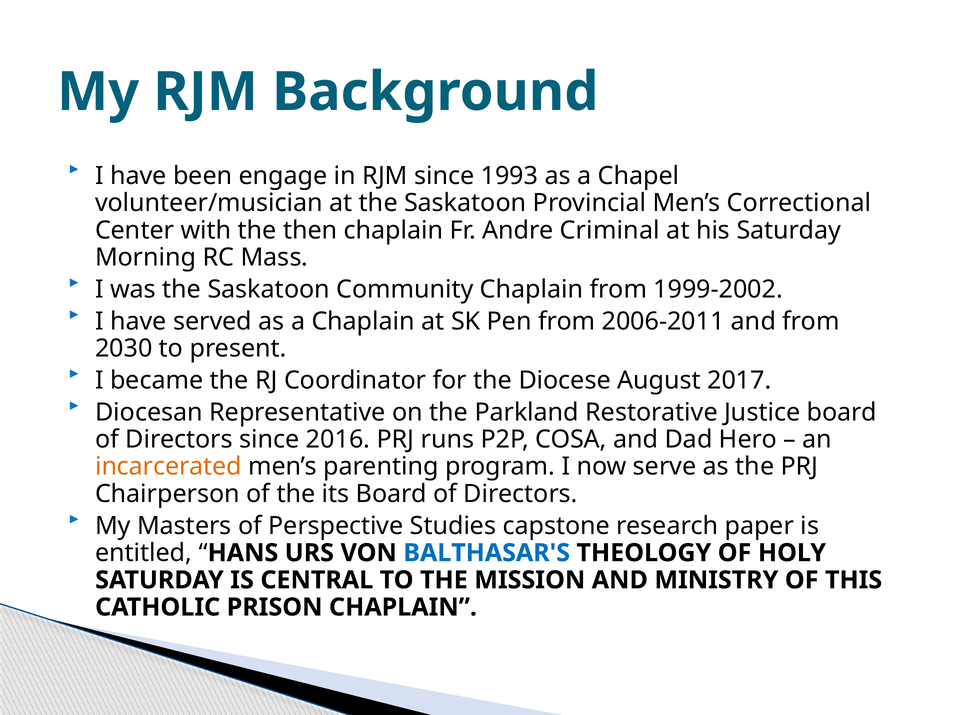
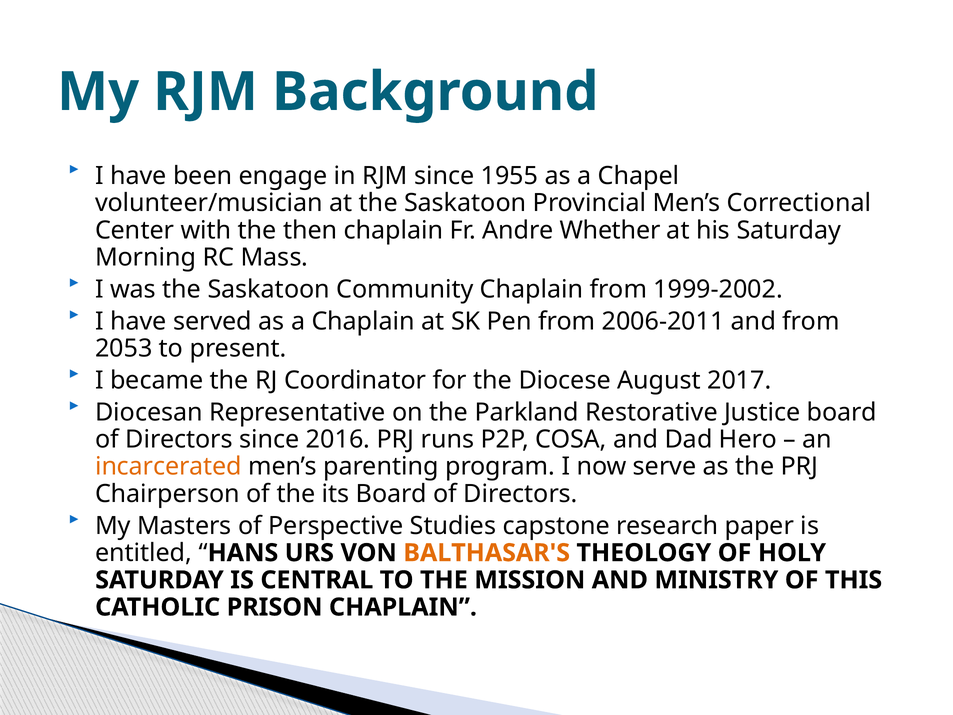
1993: 1993 -> 1955
Criminal: Criminal -> Whether
2030: 2030 -> 2053
BALTHASAR'S colour: blue -> orange
